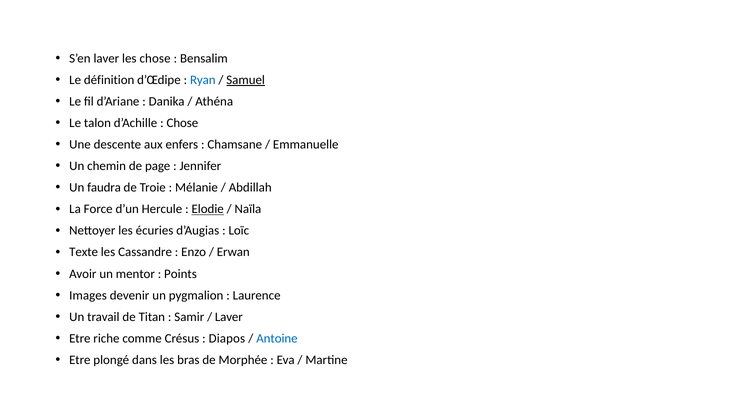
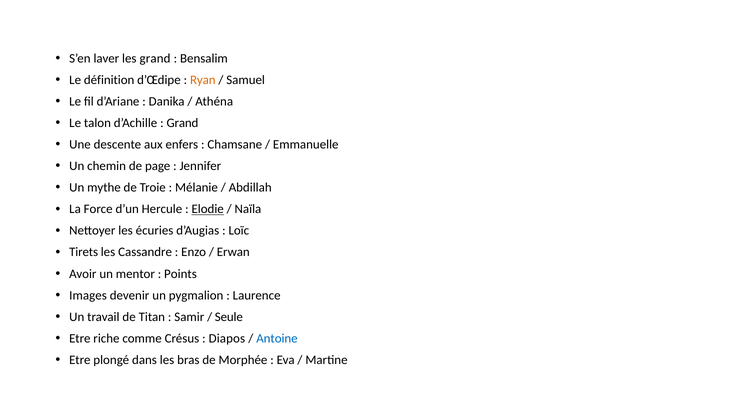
les chose: chose -> grand
Ryan colour: blue -> orange
Samuel underline: present -> none
Chose at (182, 123): Chose -> Grand
faudra: faudra -> mythe
Texte: Texte -> Tirets
Laver at (229, 317): Laver -> Seule
